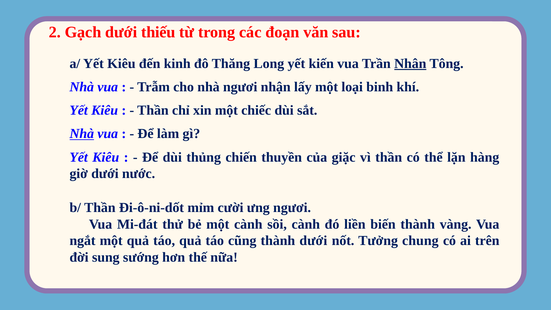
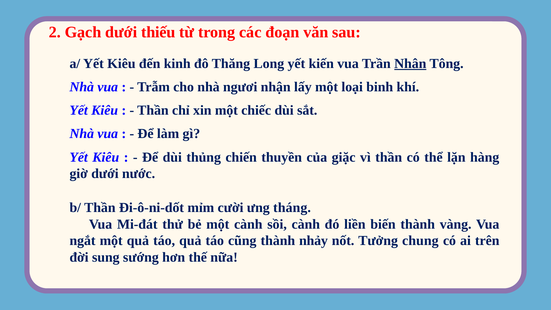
Nhà at (82, 134) underline: present -> none
ưng ngươi: ngươi -> tháng
thành dưới: dưới -> nhảy
